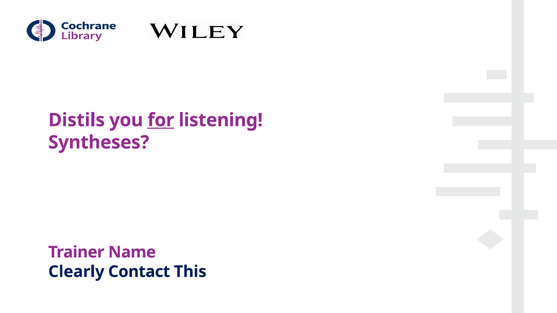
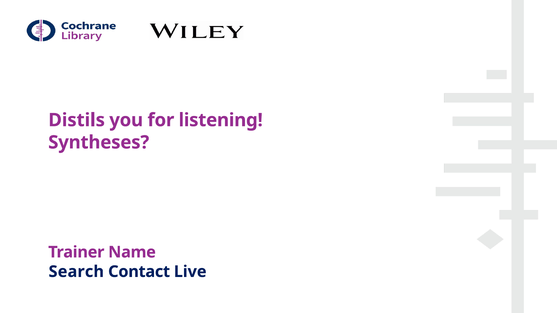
for underline: present -> none
Clearly: Clearly -> Search
This: This -> Live
